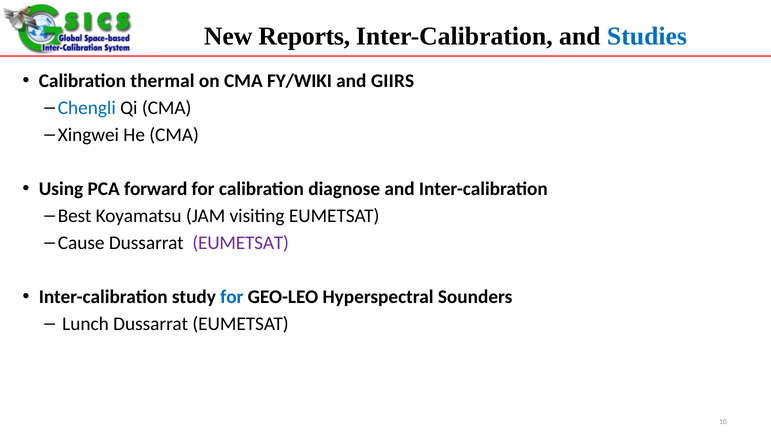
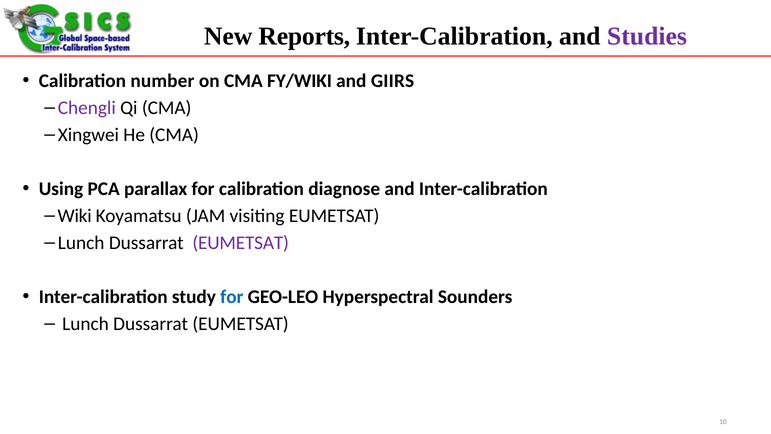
Studies colour: blue -> purple
thermal: thermal -> number
Chengli colour: blue -> purple
forward: forward -> parallax
Best: Best -> Wiki
Cause at (81, 243): Cause -> Lunch
